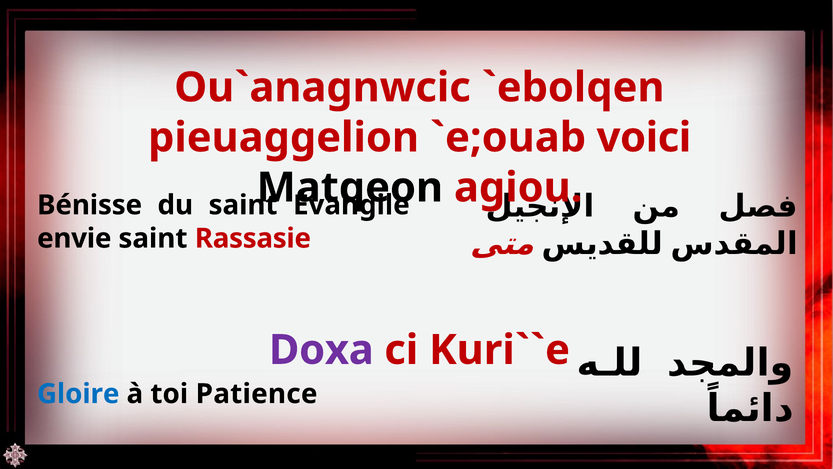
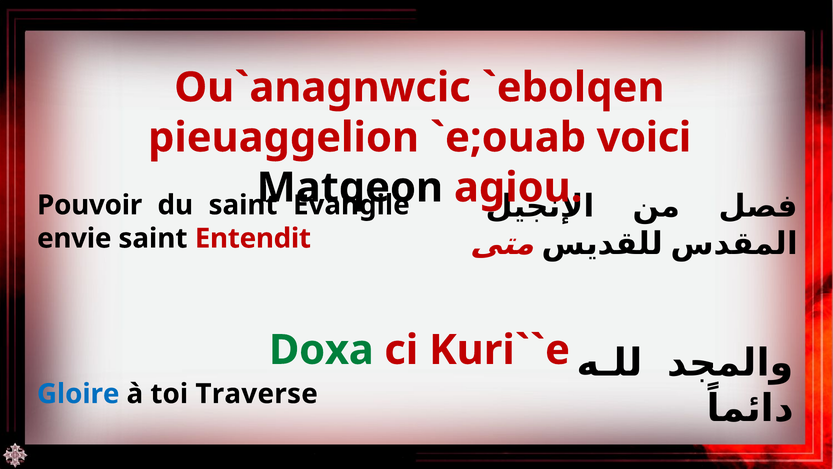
Bénisse: Bénisse -> Pouvoir
Rassasie: Rassasie -> Entendit
Doxa colour: purple -> green
Patience: Patience -> Traverse
